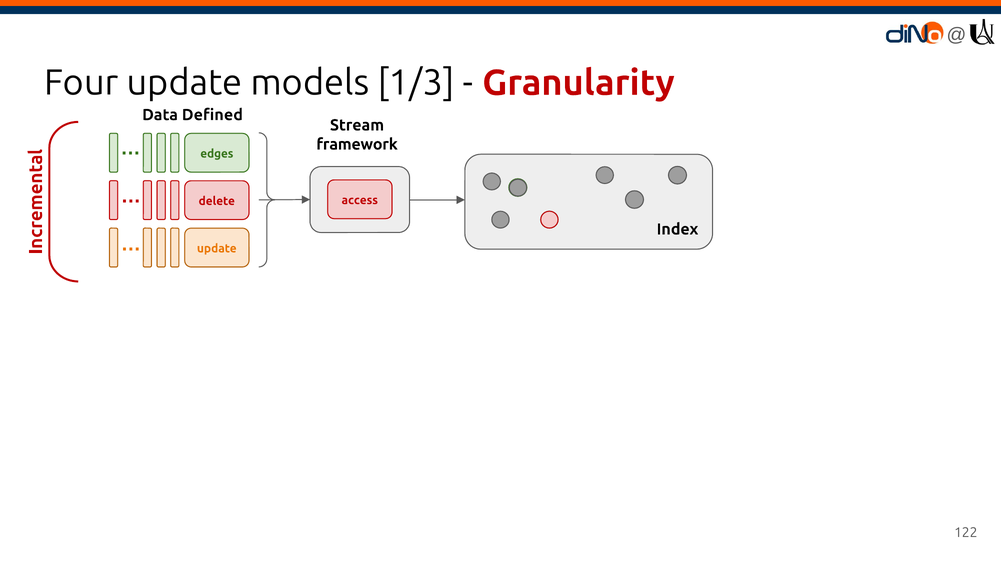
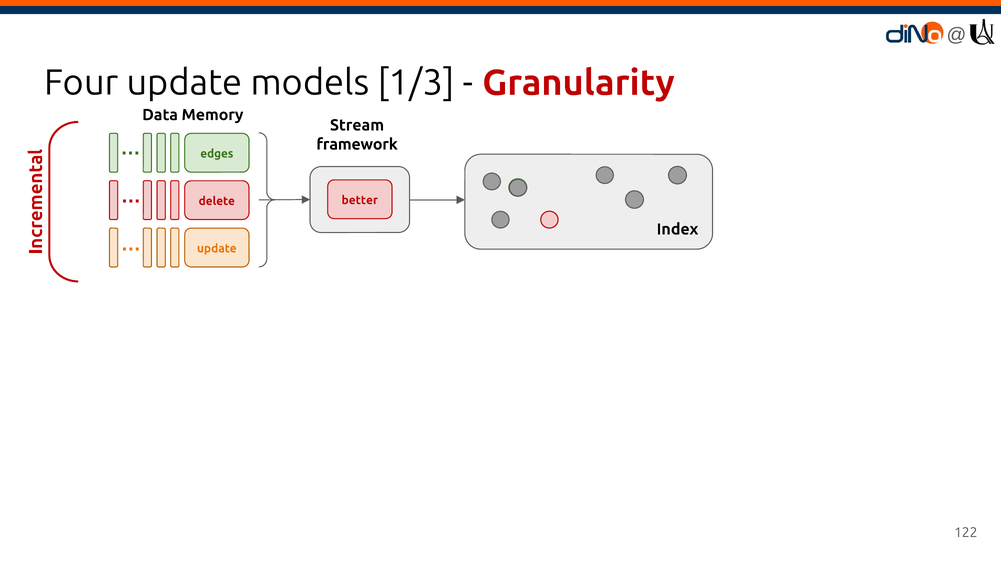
Defined: Defined -> Memory
access: access -> better
